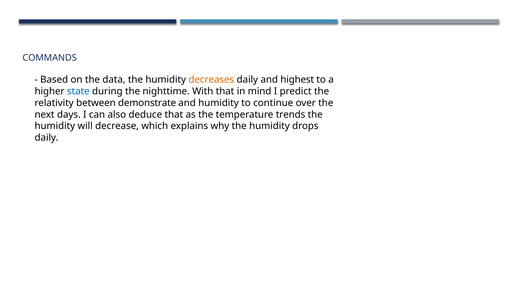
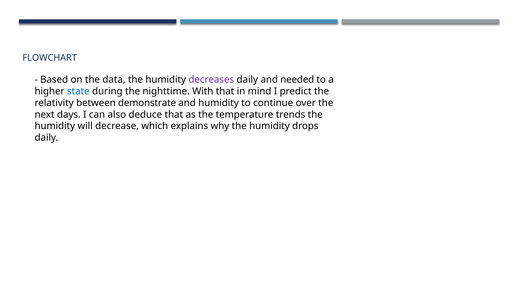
COMMANDS: COMMANDS -> FLOWCHART
decreases colour: orange -> purple
highest: highest -> needed
